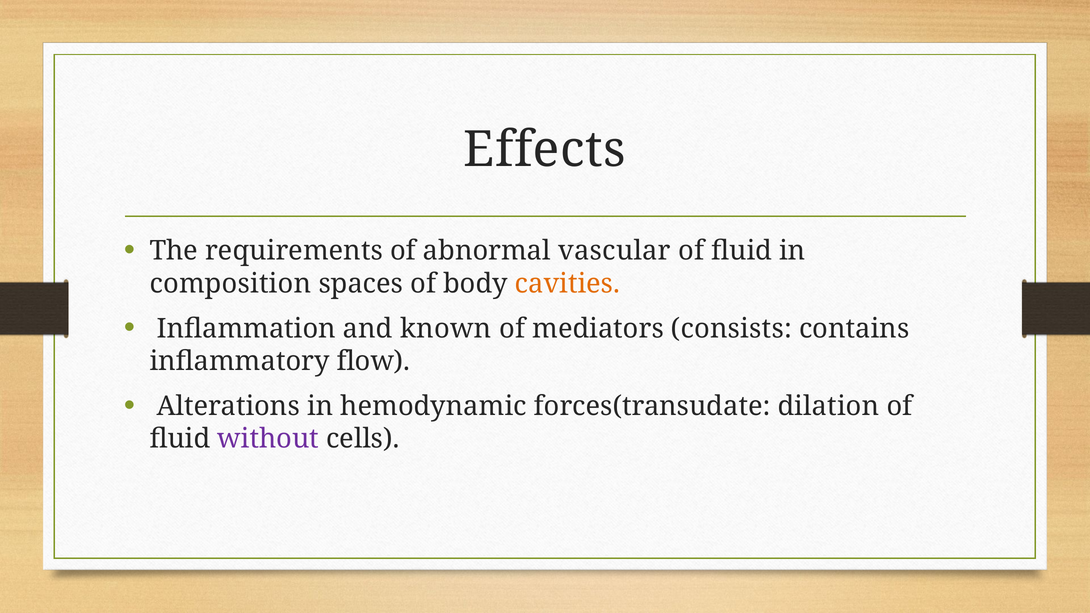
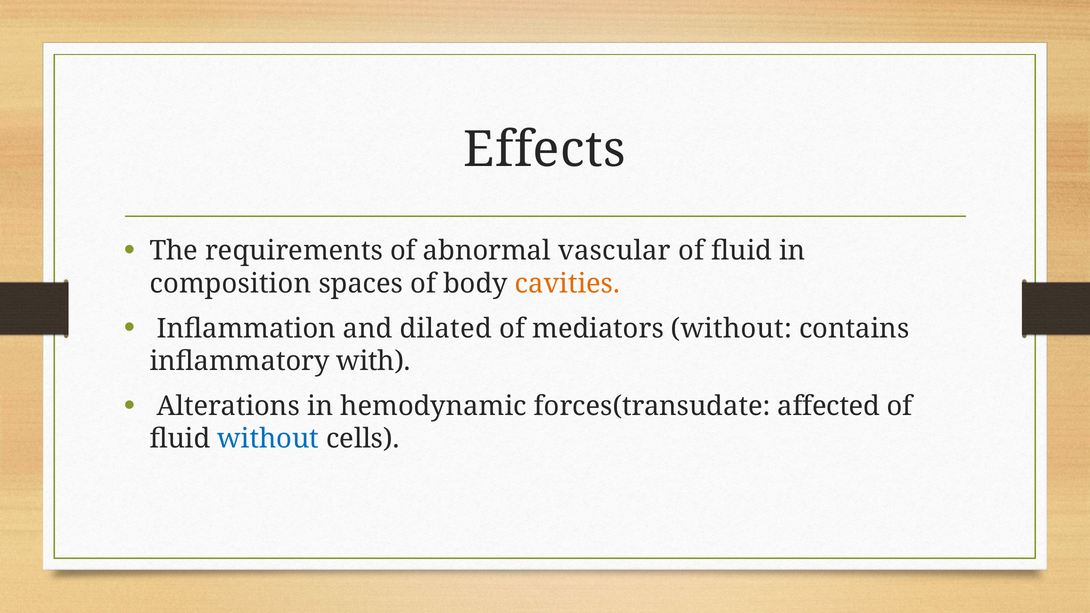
known: known -> dilated
mediators consists: consists -> without
flow: flow -> with
dilation: dilation -> affected
without at (268, 439) colour: purple -> blue
